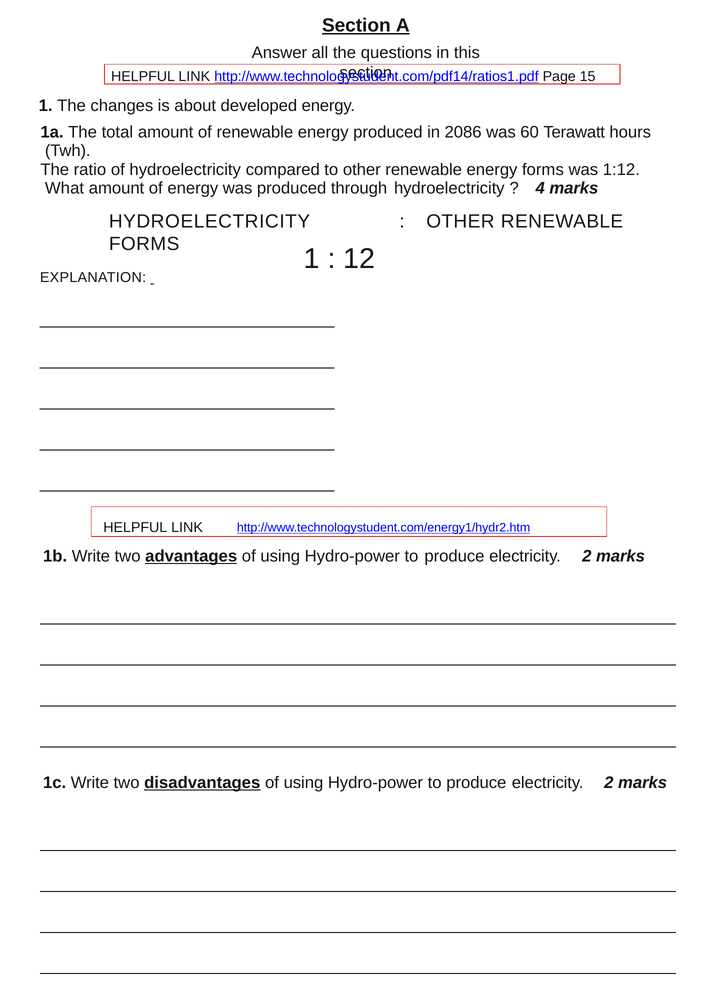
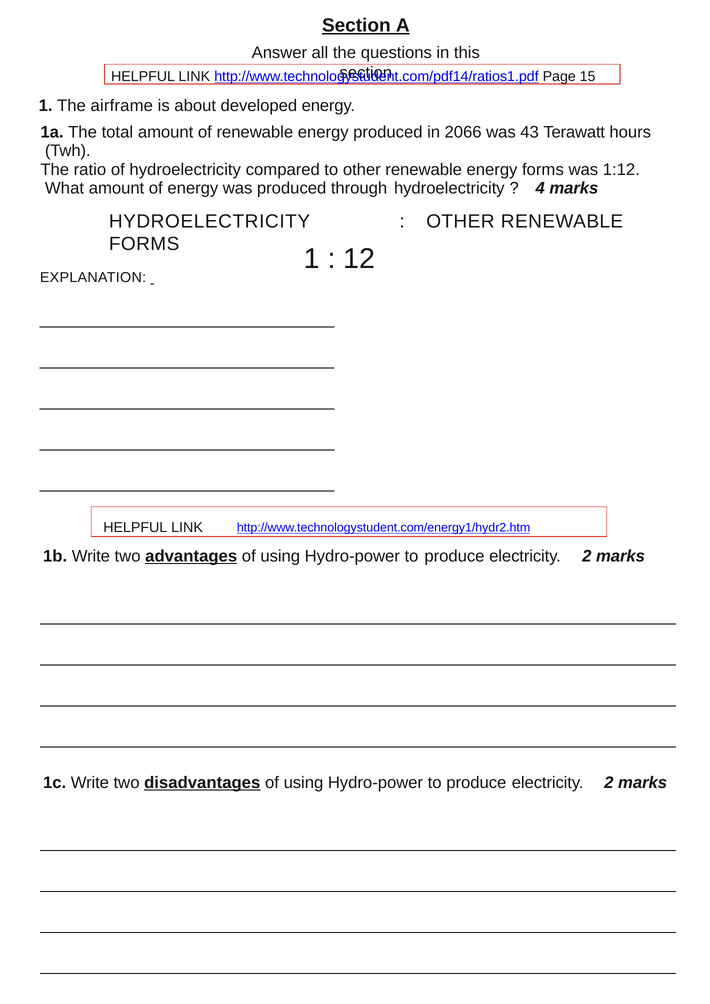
changes: changes -> airframe
2086: 2086 -> 2066
60: 60 -> 43
